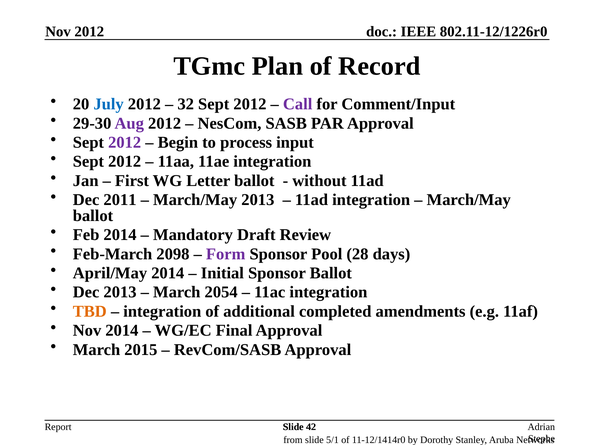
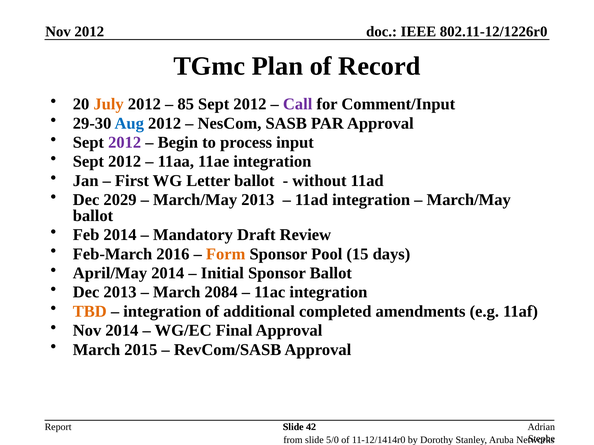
July colour: blue -> orange
32: 32 -> 85
Aug colour: purple -> blue
2011: 2011 -> 2029
2098: 2098 -> 2016
Form colour: purple -> orange
28: 28 -> 15
2054: 2054 -> 2084
5/1: 5/1 -> 5/0
